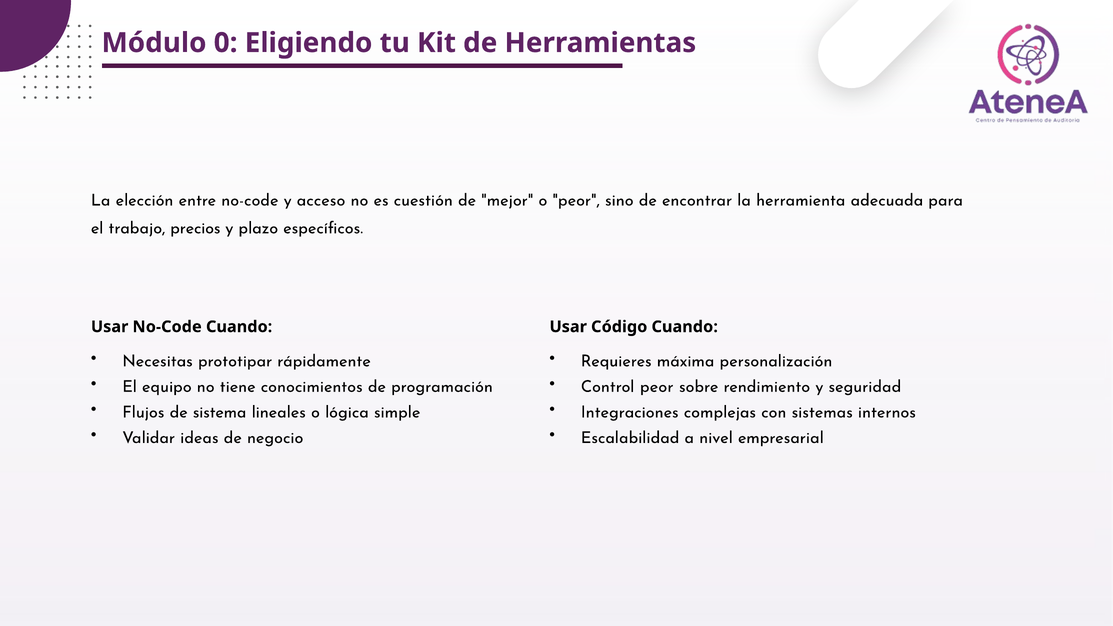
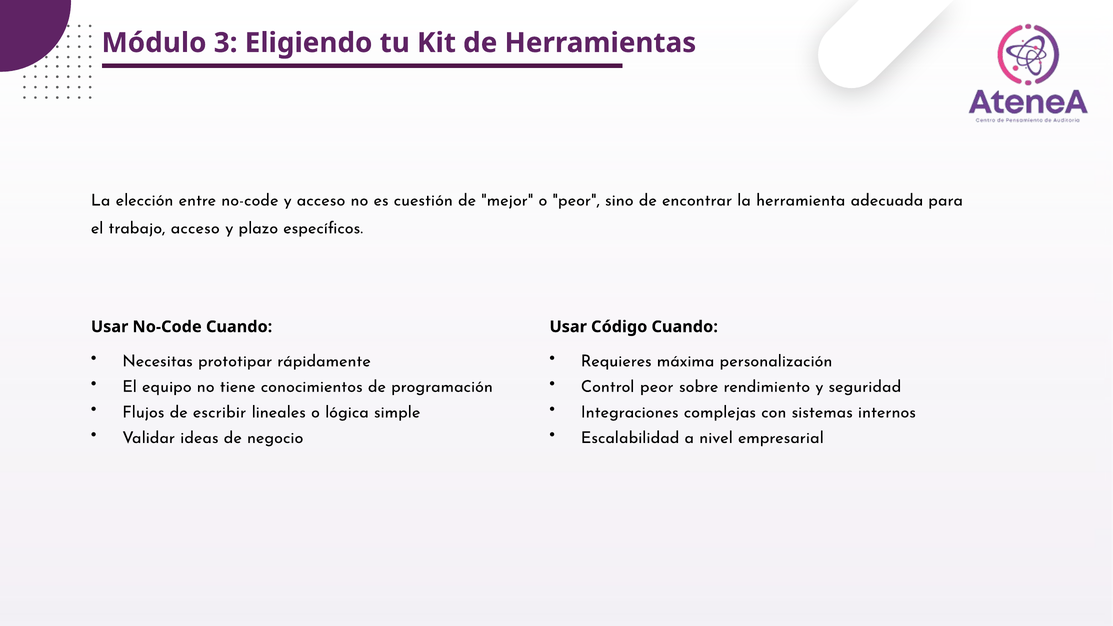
0: 0 -> 3
trabajo precios: precios -> acceso
sistema: sistema -> escribir
